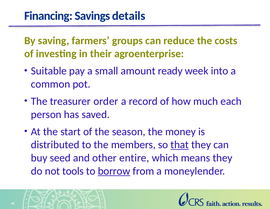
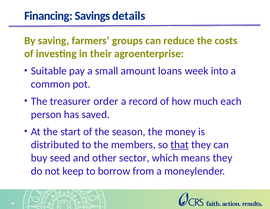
ready: ready -> loans
entire: entire -> sector
tools: tools -> keep
borrow underline: present -> none
